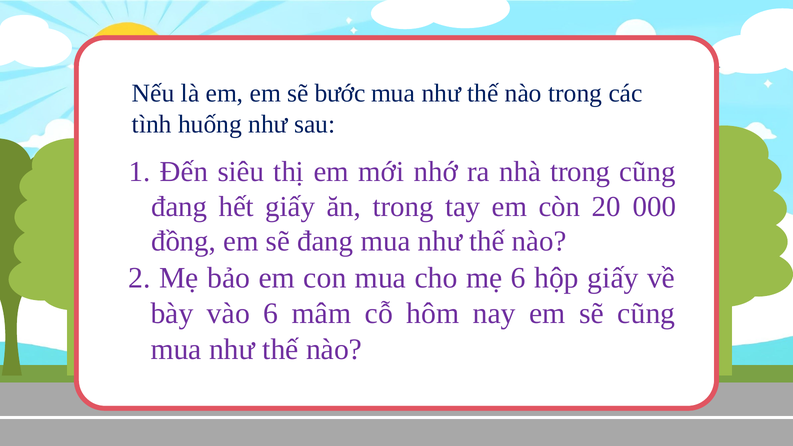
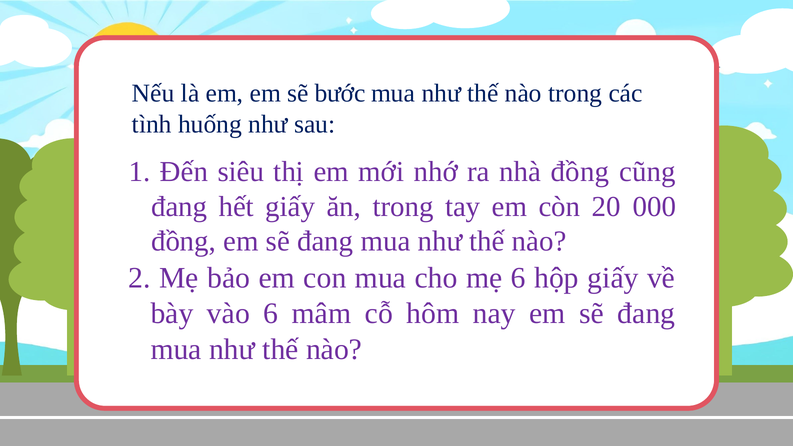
nhà trong: trong -> đồng
nay em sẽ cũng: cũng -> đang
